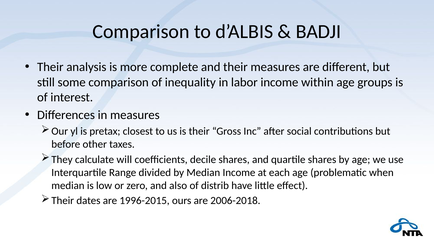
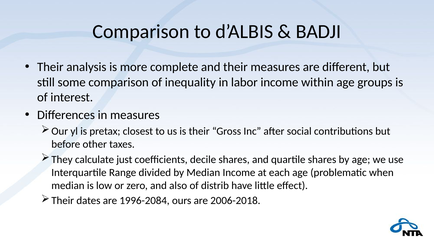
will: will -> just
1996-2015: 1996-2015 -> 1996-2084
